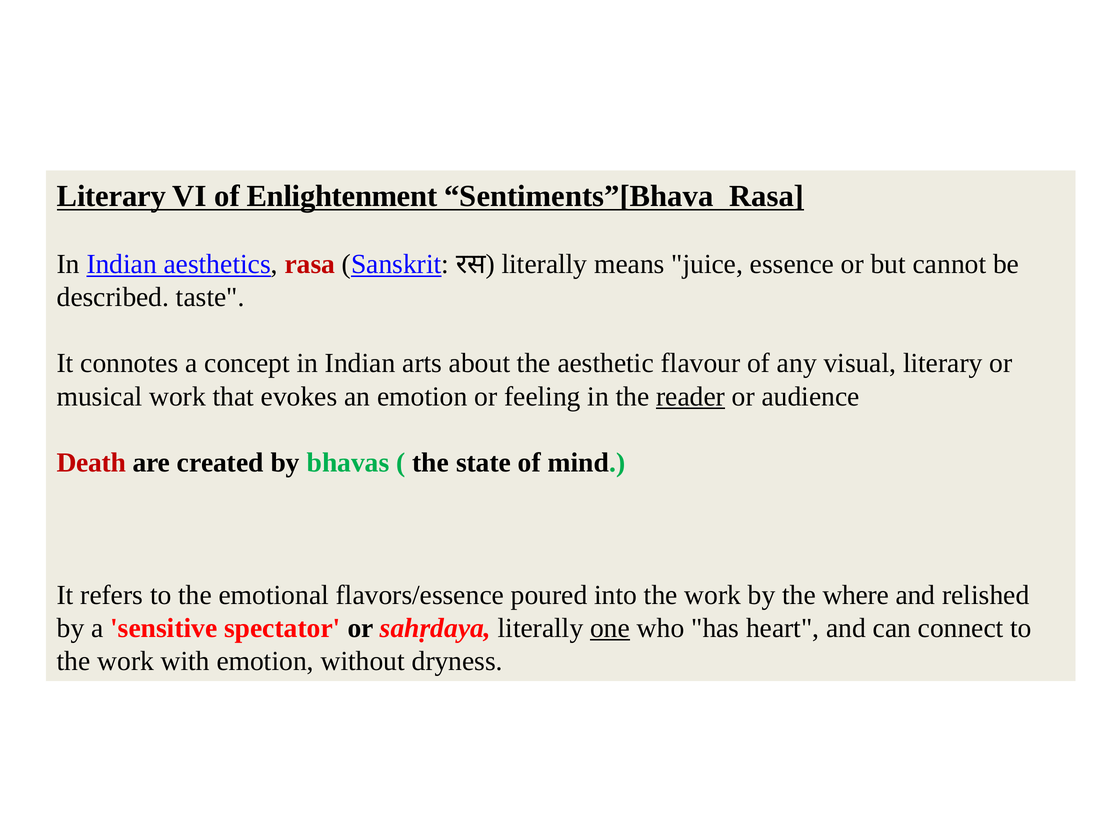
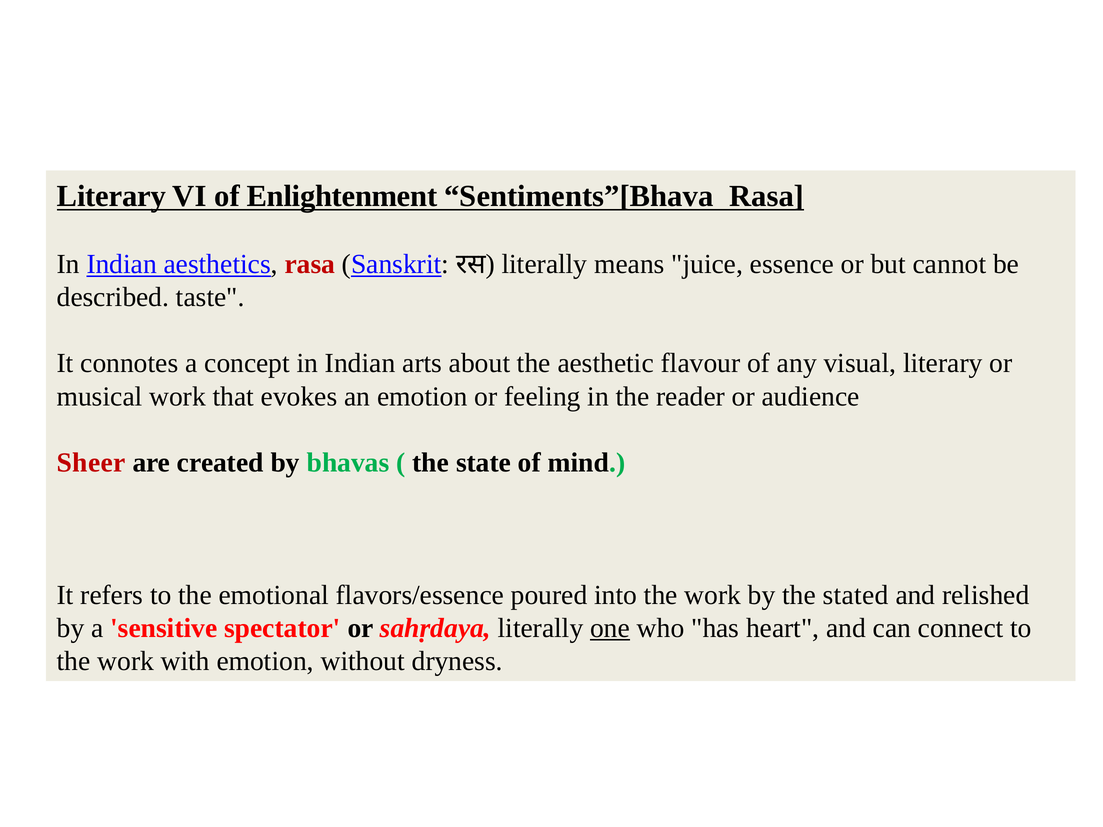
reader underline: present -> none
Death: Death -> Sheer
where: where -> stated
